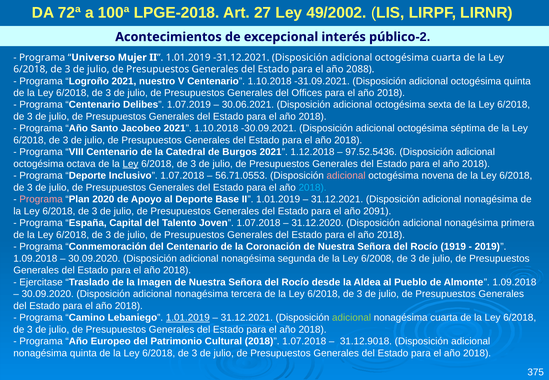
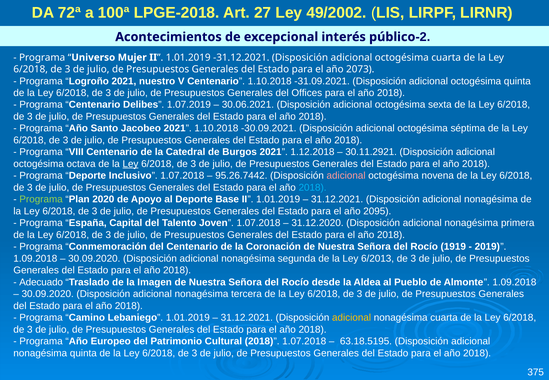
2088: 2088 -> 2073
97.52.5436: 97.52.5436 -> 30.11.2921
56.71.0553: 56.71.0553 -> 95.26.7442
Programa at (41, 199) colour: pink -> light green
2091: 2091 -> 2095
6/2008: 6/2008 -> 6/2013
Ejercitase: Ejercitase -> Adecuado
1.01.2019 at (188, 318) underline: present -> none
adicional at (352, 318) colour: light green -> yellow
31.12.9018: 31.12.9018 -> 63.18.5195
